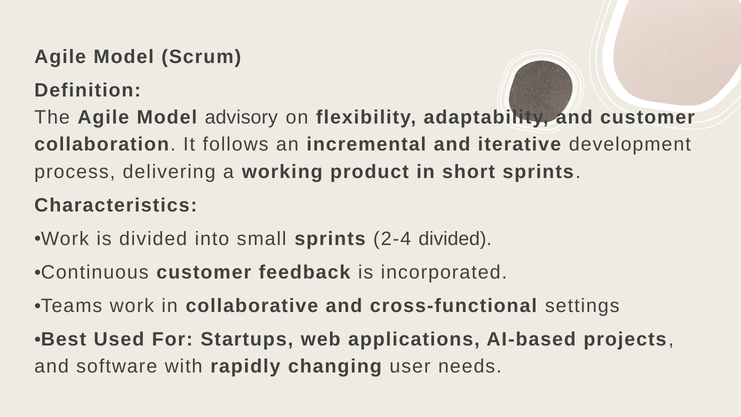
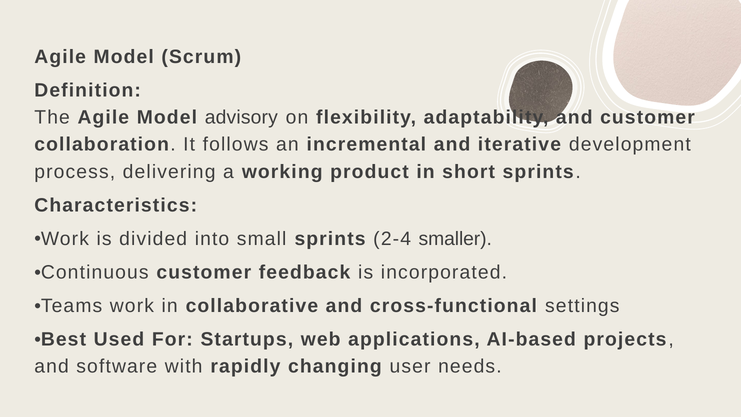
2-4 divided: divided -> smaller
